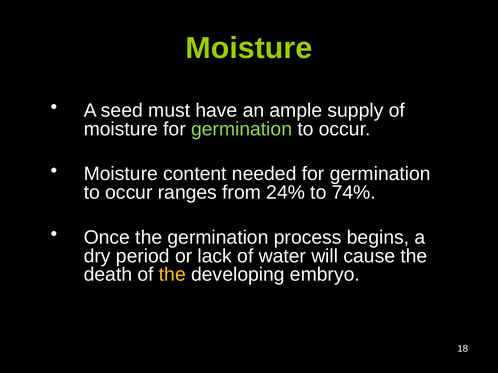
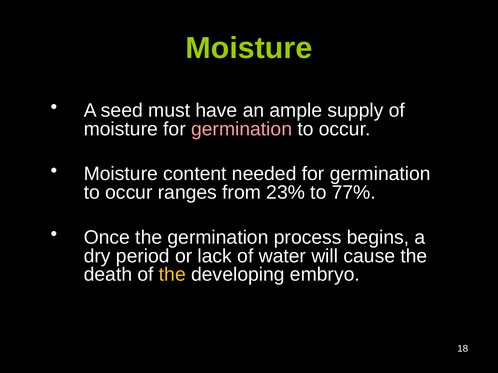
germination at (242, 129) colour: light green -> pink
24%: 24% -> 23%
74%: 74% -> 77%
